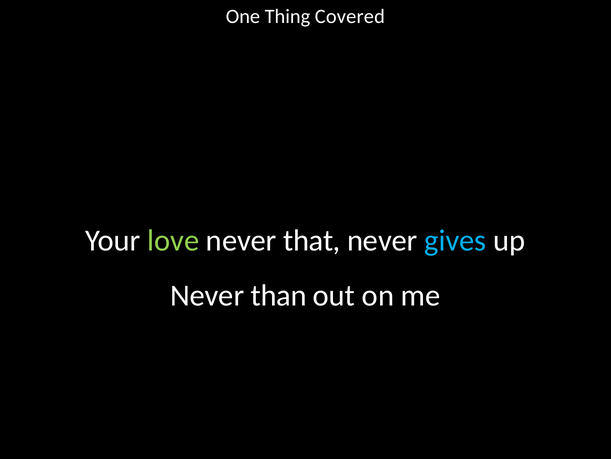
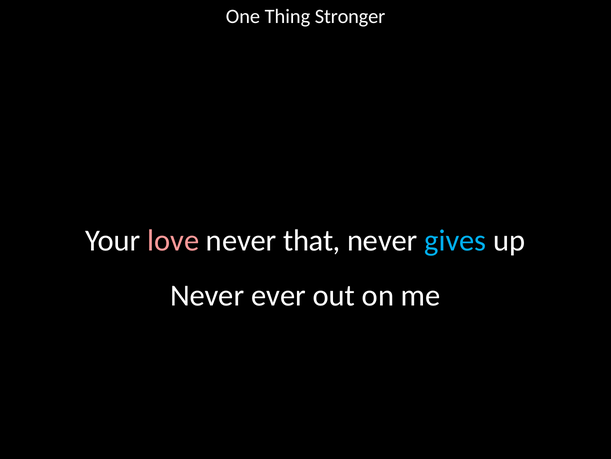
Covered: Covered -> Stronger
love colour: light green -> pink
than: than -> ever
